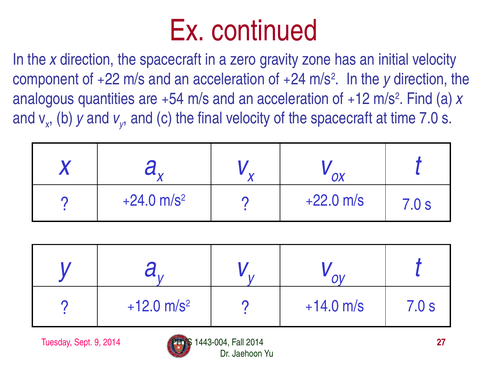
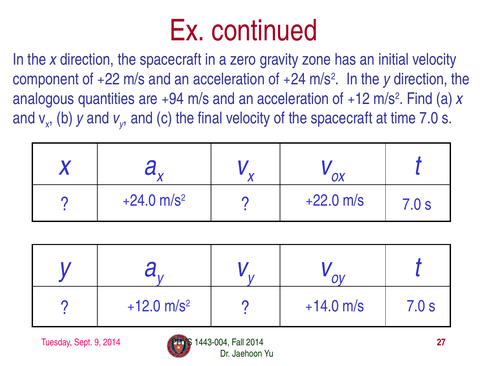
+54: +54 -> +94
